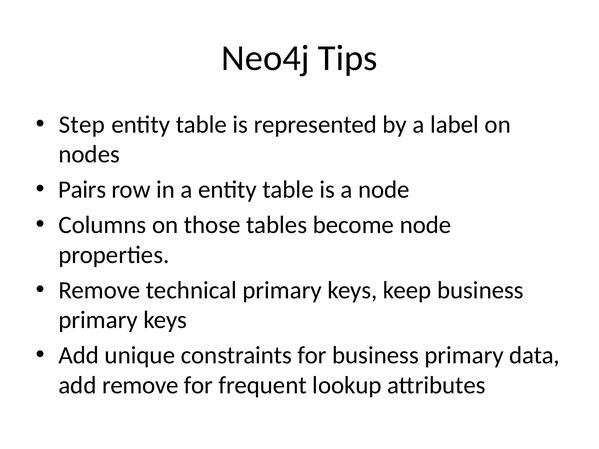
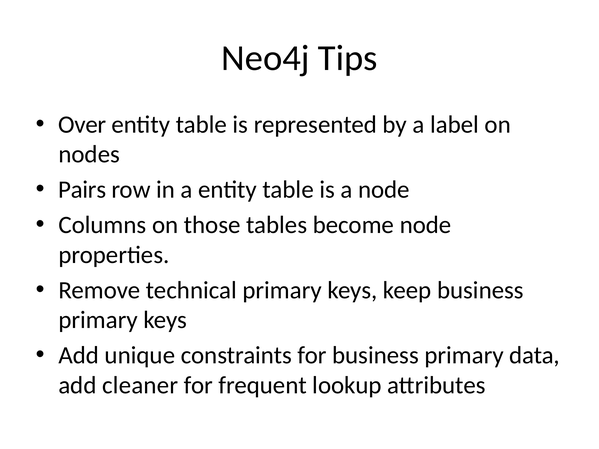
Step: Step -> Over
add remove: remove -> cleaner
